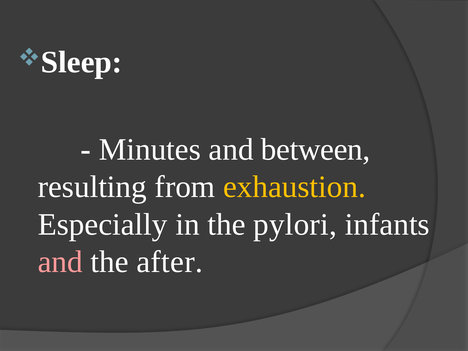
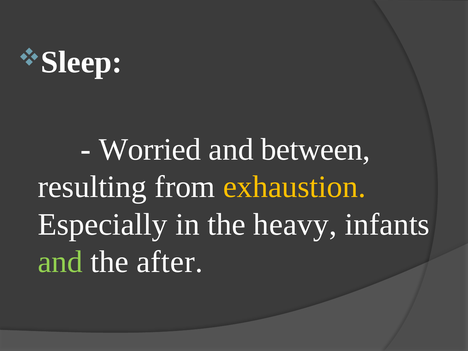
Minutes: Minutes -> Worried
pylori: pylori -> heavy
and at (60, 262) colour: pink -> light green
